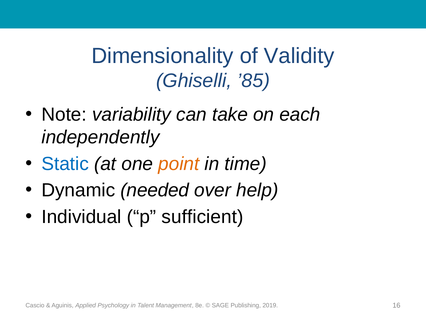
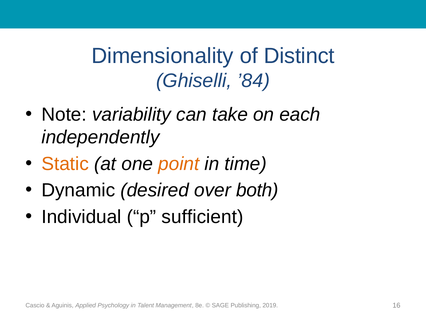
Validity: Validity -> Distinct
’85: ’85 -> ’84
Static colour: blue -> orange
needed: needed -> desired
help: help -> both
